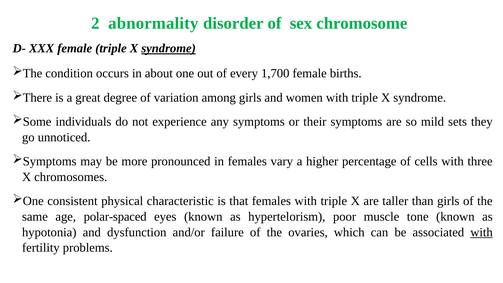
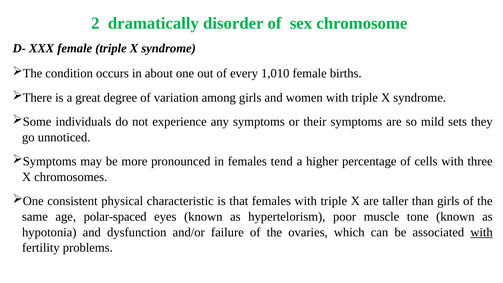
abnormality: abnormality -> dramatically
syndrome at (169, 48) underline: present -> none
1,700: 1,700 -> 1,010
vary: vary -> tend
